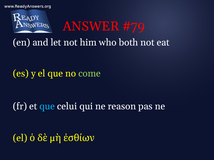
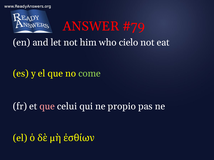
both: both -> cielo
que at (47, 107) colour: light blue -> pink
reason: reason -> propio
